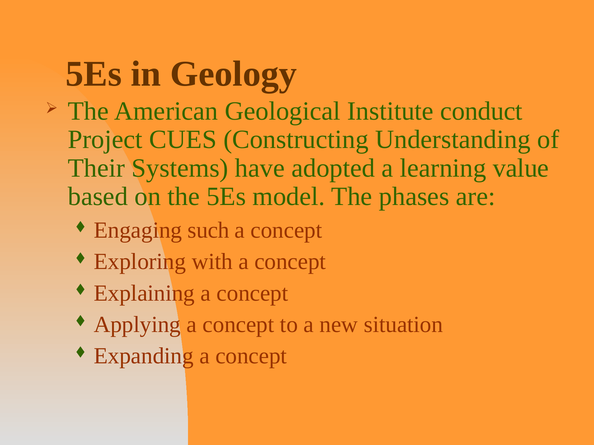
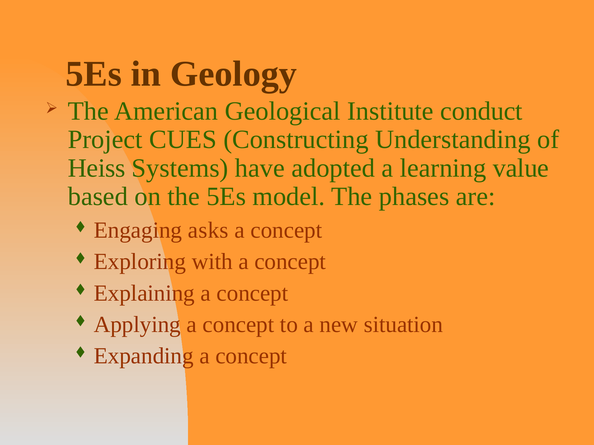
Their: Their -> Heiss
such: such -> asks
